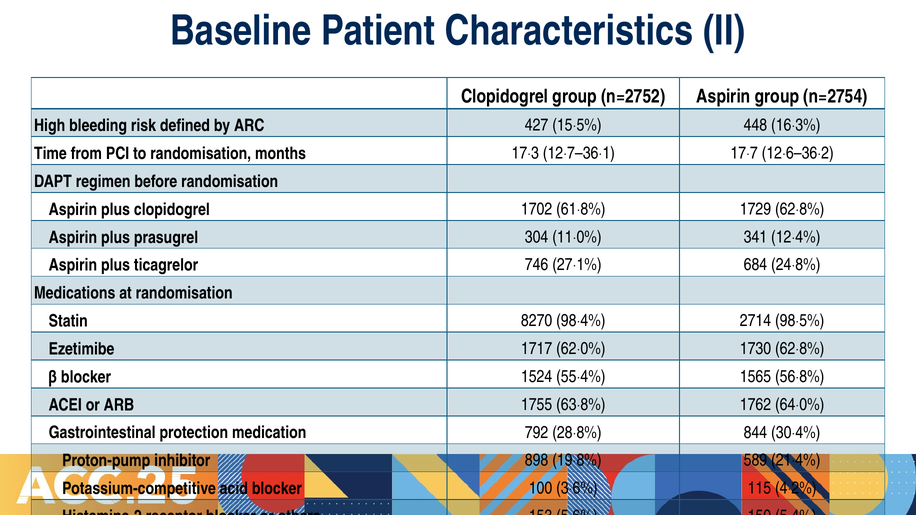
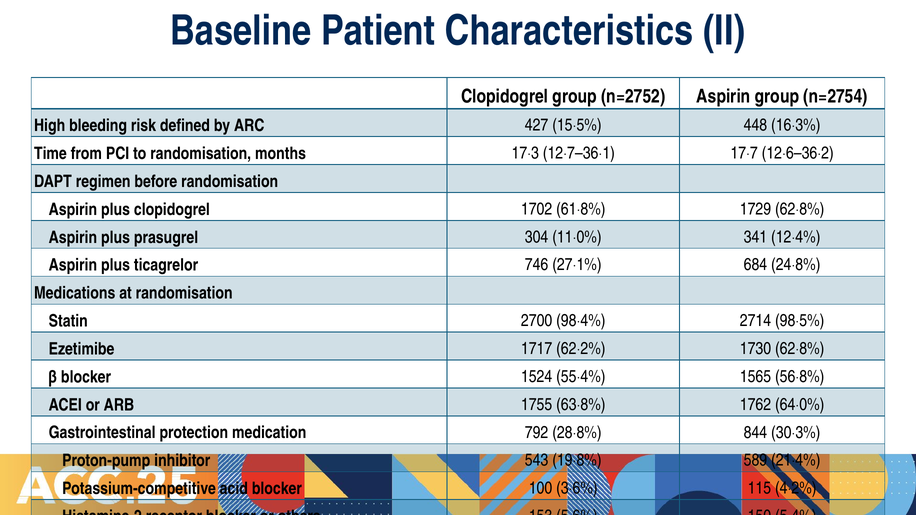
8270: 8270 -> 2700
62·0%: 62·0% -> 62·2%
30·4%: 30·4% -> 30·3%
898: 898 -> 543
